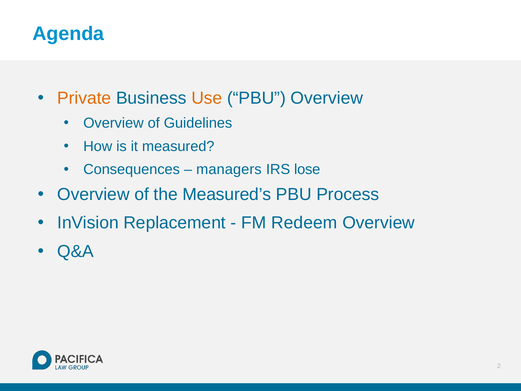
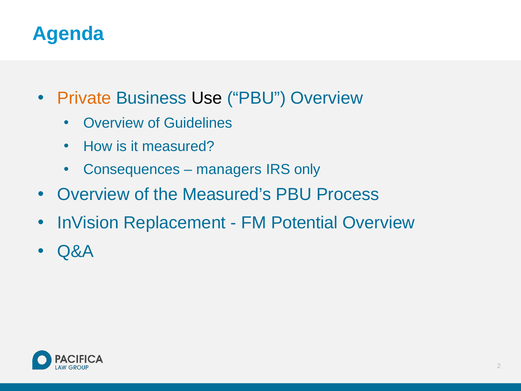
Use colour: orange -> black
lose: lose -> only
Redeem: Redeem -> Potential
